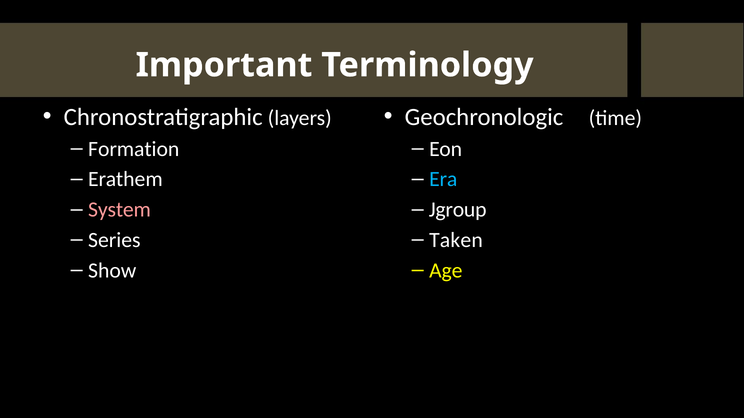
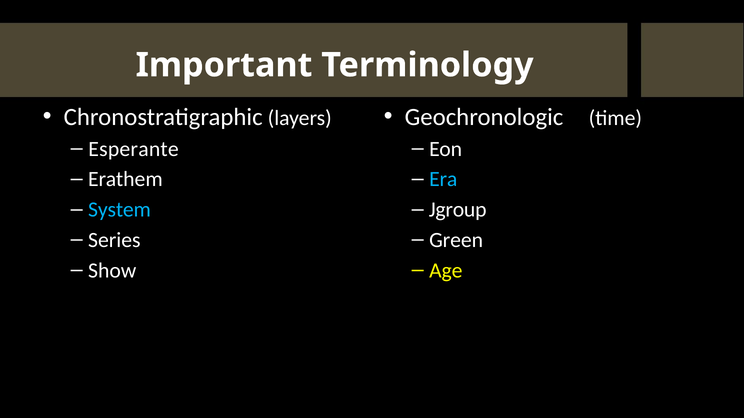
Formation: Formation -> Esperante
System colour: pink -> light blue
Taken: Taken -> Green
